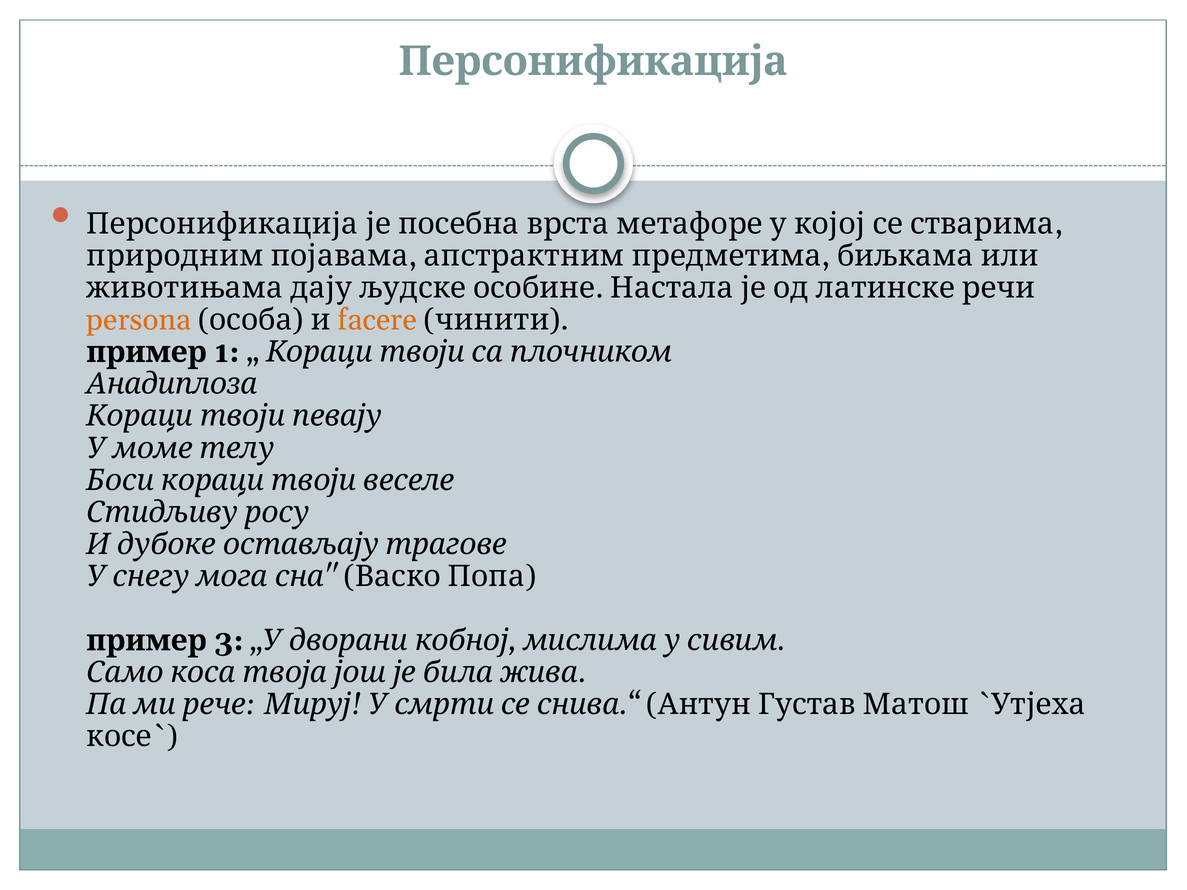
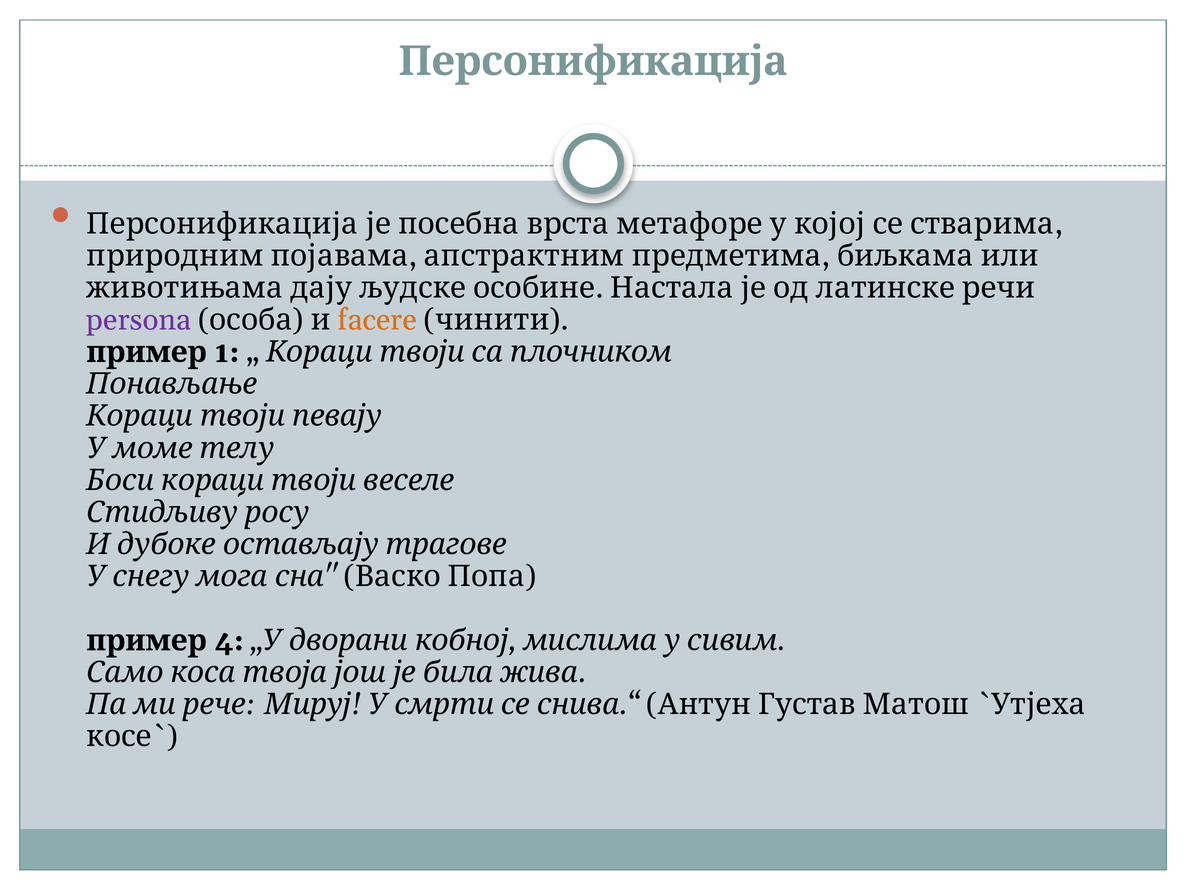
persona colour: orange -> purple
Анадиплоза: Анадиплоза -> Понављање
3: 3 -> 4
